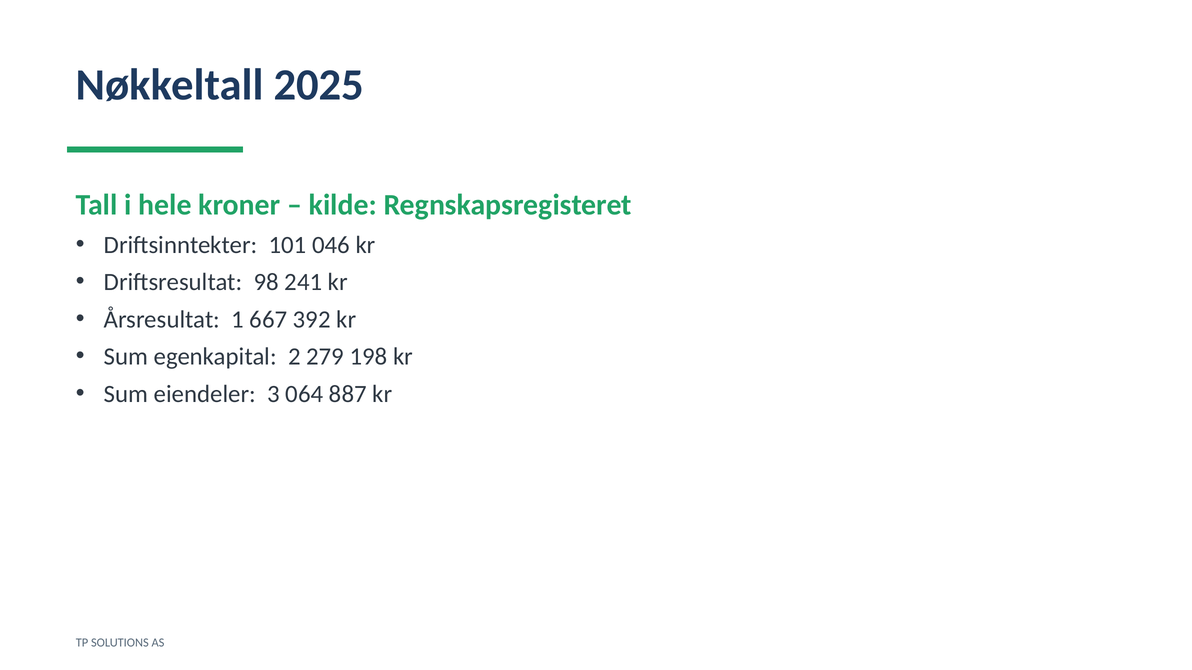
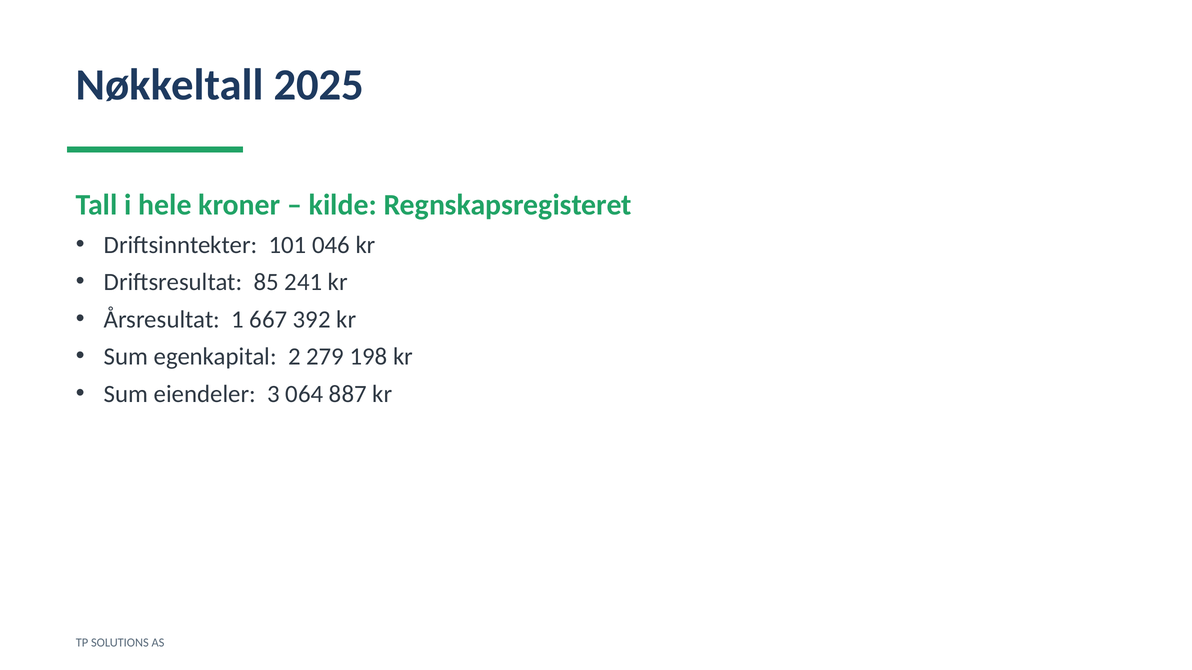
98: 98 -> 85
